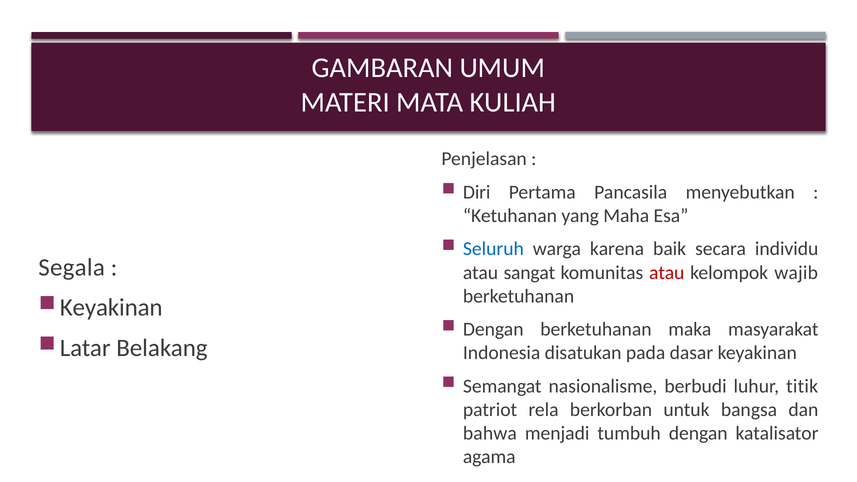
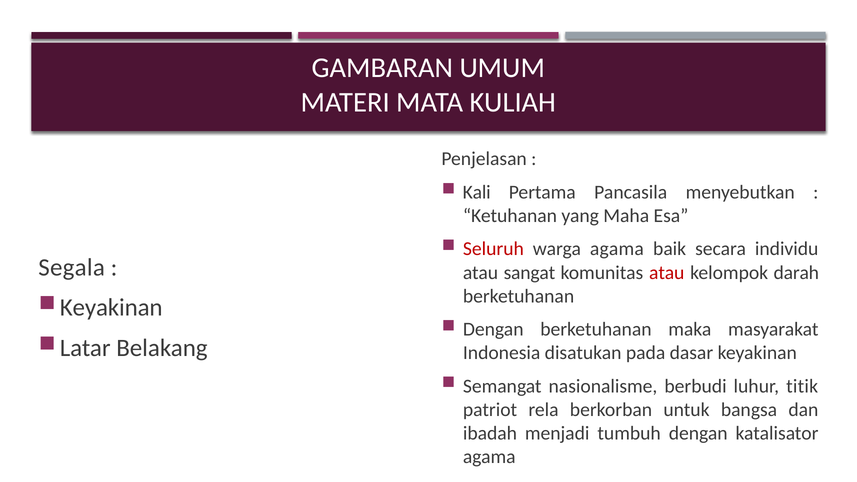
Diri: Diri -> Kali
Seluruh colour: blue -> red
warga karena: karena -> agama
wajib: wajib -> darah
bahwa: bahwa -> ibadah
